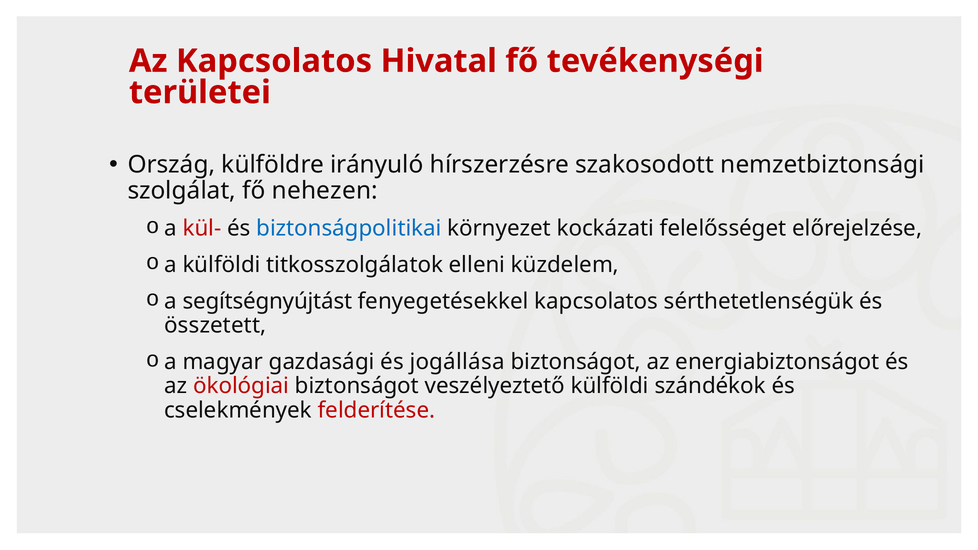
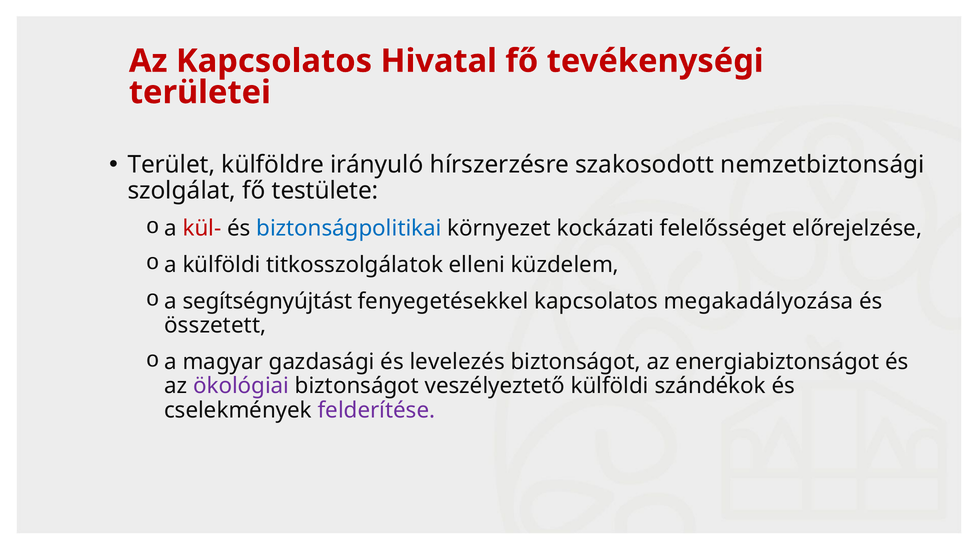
Ország: Ország -> Terület
nehezen: nehezen -> testülete
sérthetetlenségük: sérthetetlenségük -> megakadályozása
jogállása: jogállása -> levelezés
ökológiai colour: red -> purple
felderítése colour: red -> purple
